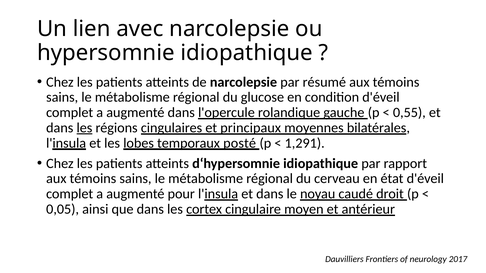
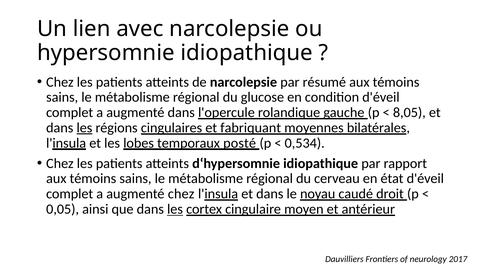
0,55: 0,55 -> 8,05
principaux: principaux -> fabriquant
1,291: 1,291 -> 0,534
augmenté pour: pour -> chez
les at (175, 209) underline: none -> present
